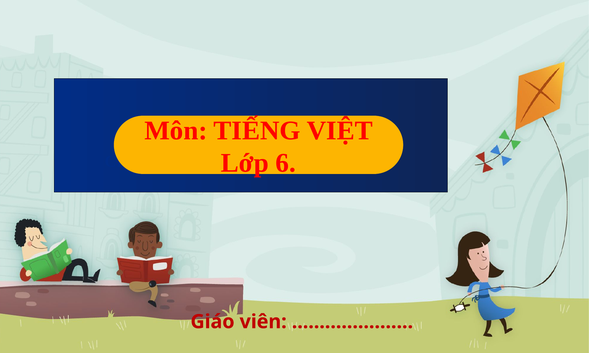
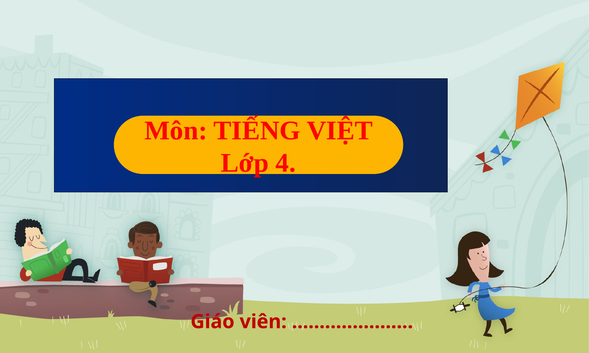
6: 6 -> 4
